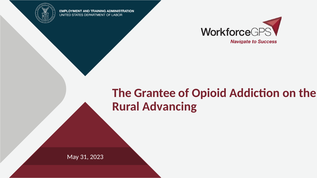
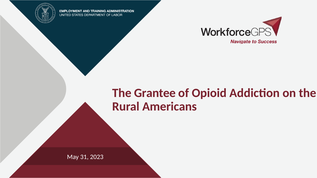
Advancing: Advancing -> Americans
